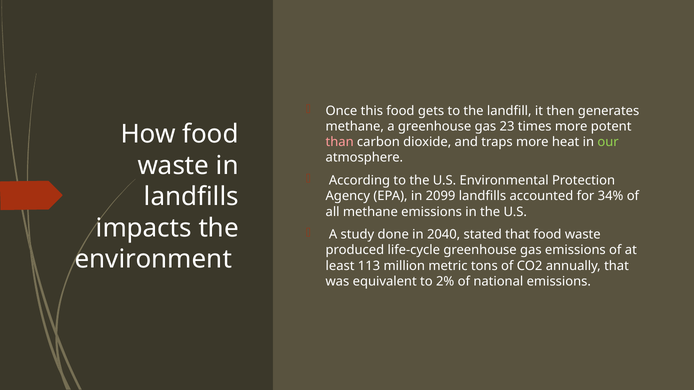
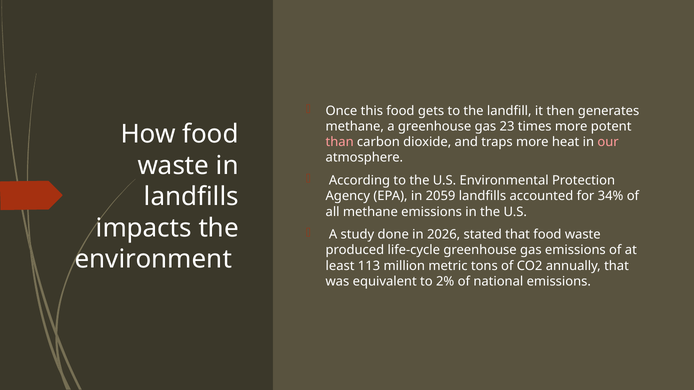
our colour: light green -> pink
2099: 2099 -> 2059
2040: 2040 -> 2026
